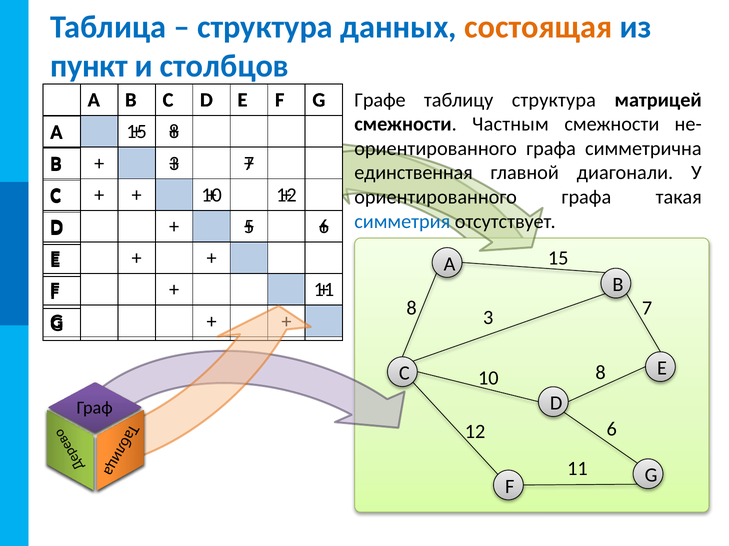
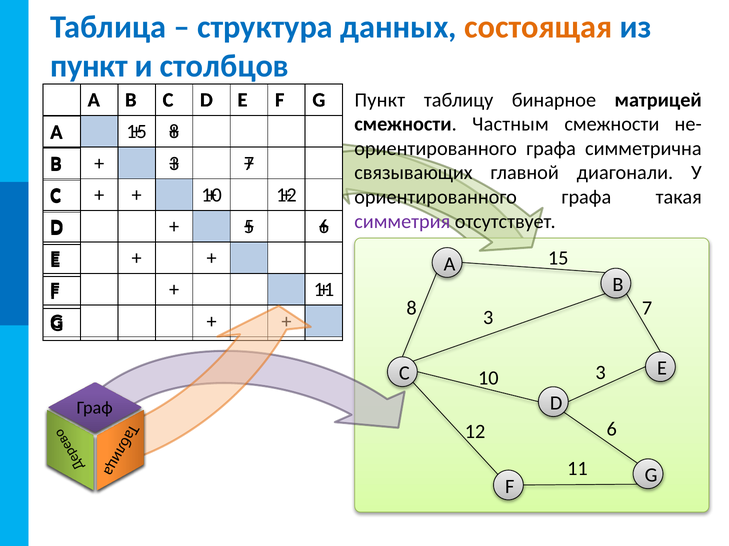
Графе at (380, 100): Графе -> Пункт
таблицу структура: структура -> бинарное
единственная: единственная -> связывающих
симметрия colour: blue -> purple
10 8: 8 -> 3
